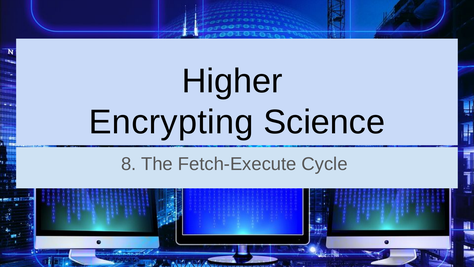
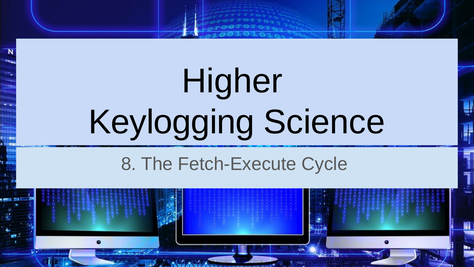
Encrypting: Encrypting -> Keylogging
